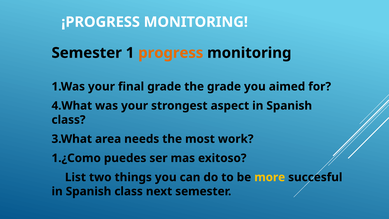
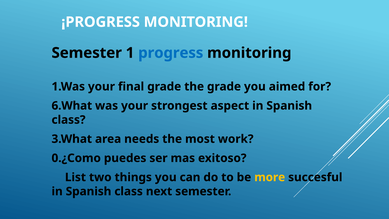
progress colour: orange -> blue
4.What: 4.What -> 6.What
1.¿Como: 1.¿Como -> 0.¿Como
